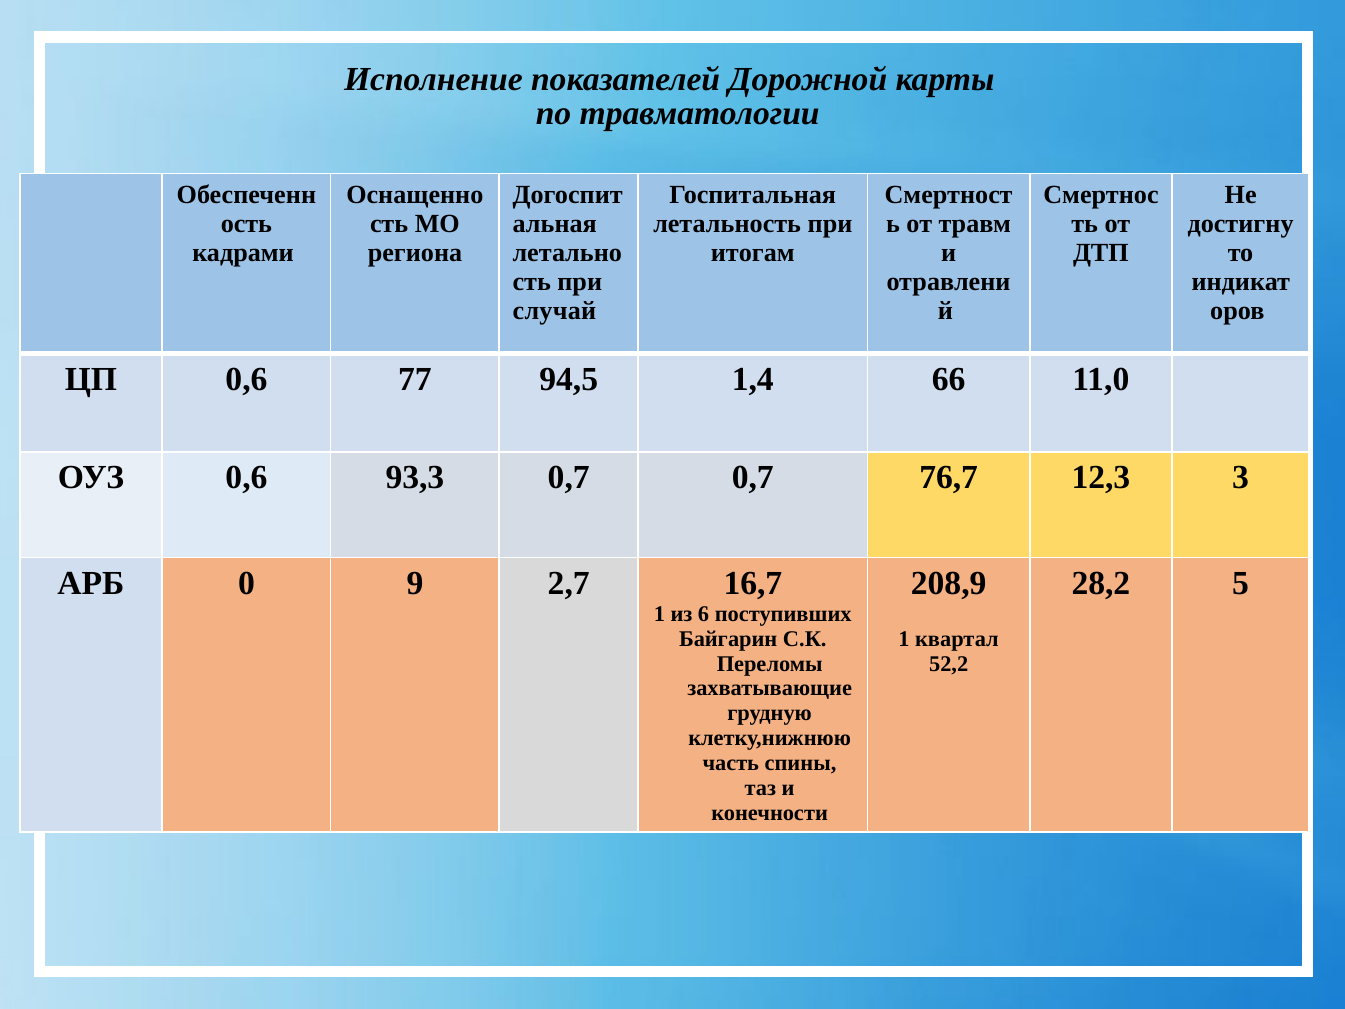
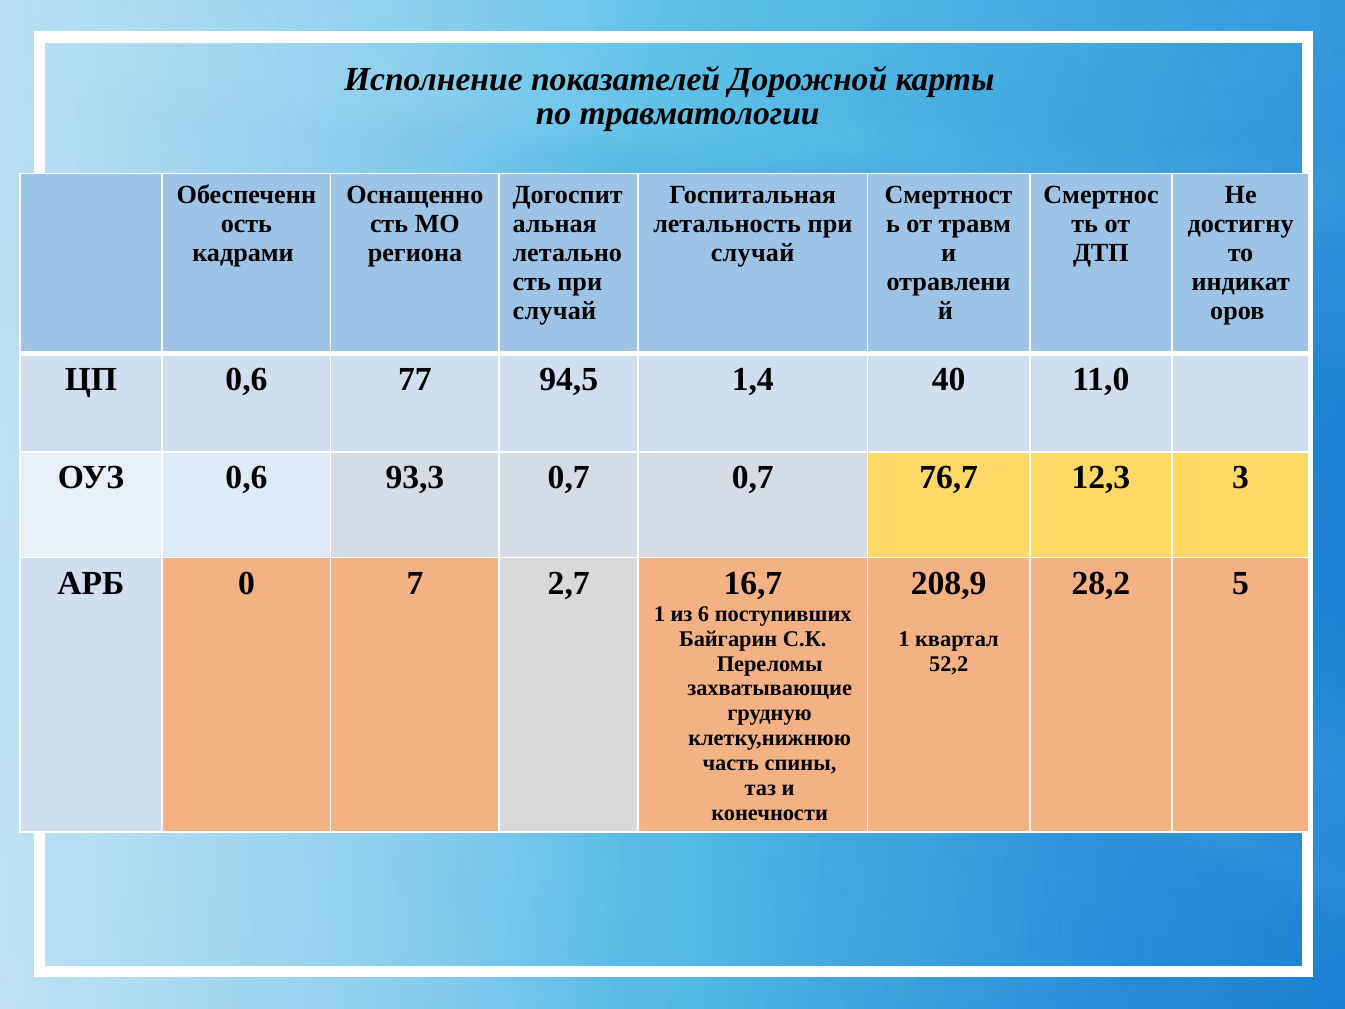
итогам at (753, 253): итогам -> случай
66: 66 -> 40
9: 9 -> 7
